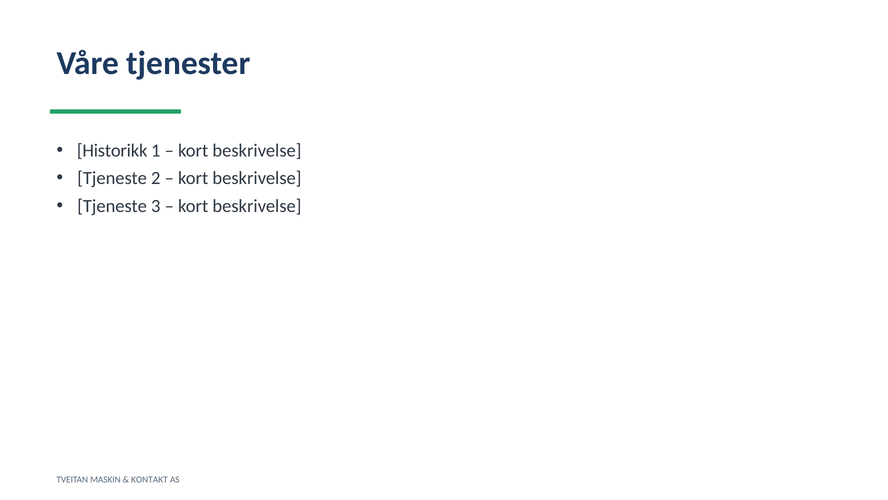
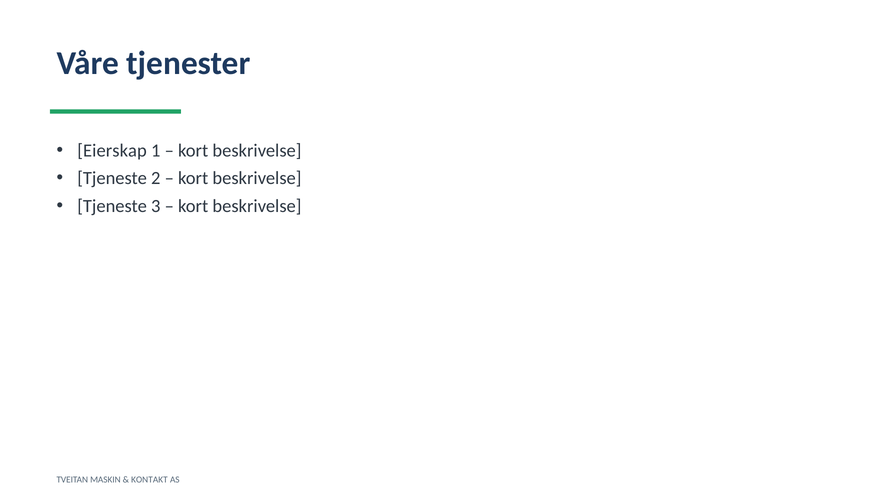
Historikk: Historikk -> Eierskap
